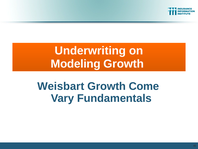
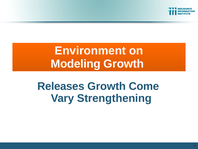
Underwriting: Underwriting -> Environment
Weisbart: Weisbart -> Releases
Fundamentals: Fundamentals -> Strengthening
